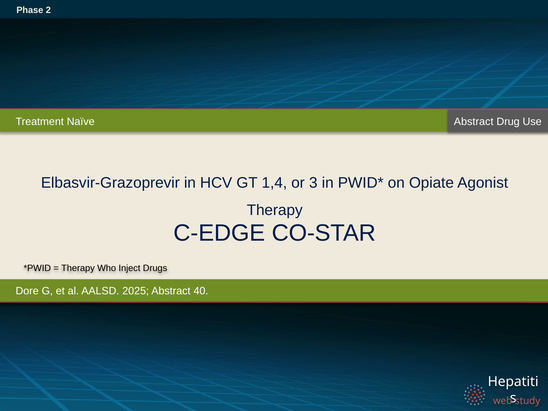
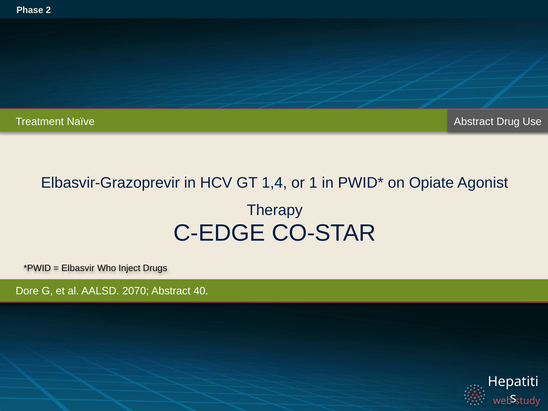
3: 3 -> 1
Therapy at (78, 268): Therapy -> Elbasvir
2025: 2025 -> 2070
